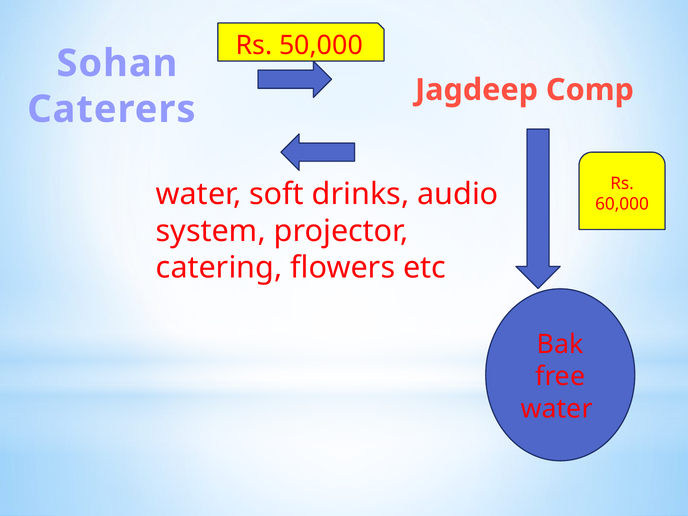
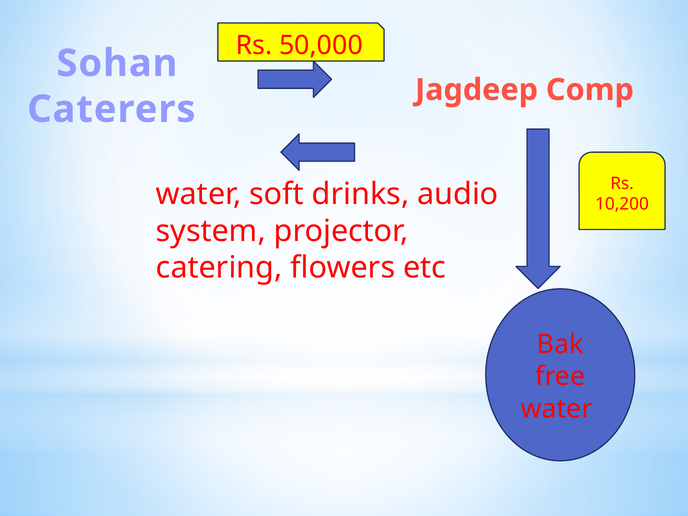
60,000: 60,000 -> 10,200
